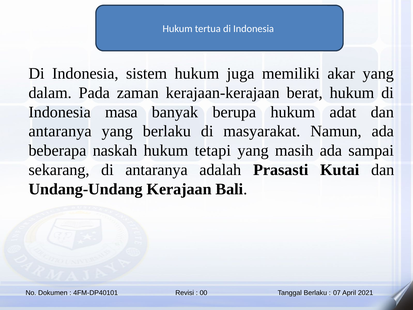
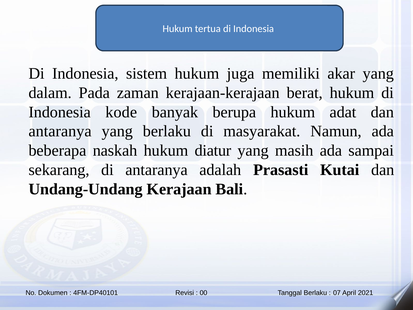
masa: masa -> kode
tetapi: tetapi -> diatur
